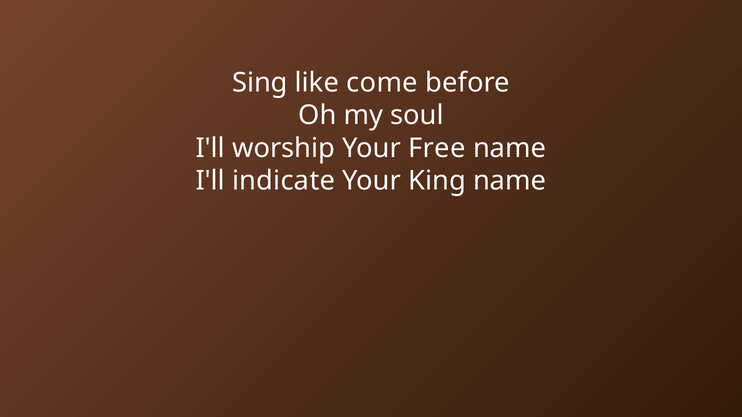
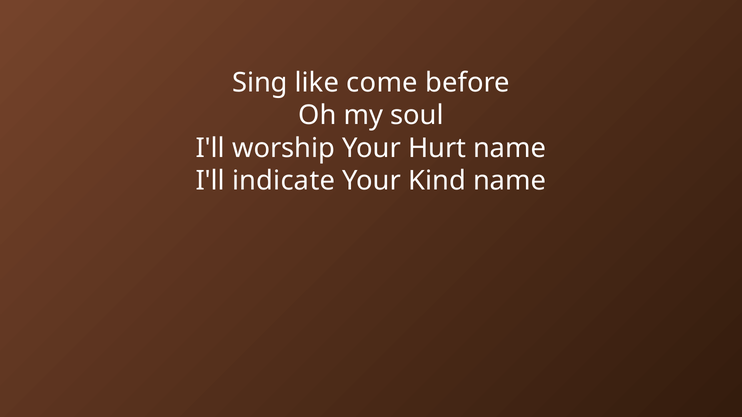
Free: Free -> Hurt
King: King -> Kind
